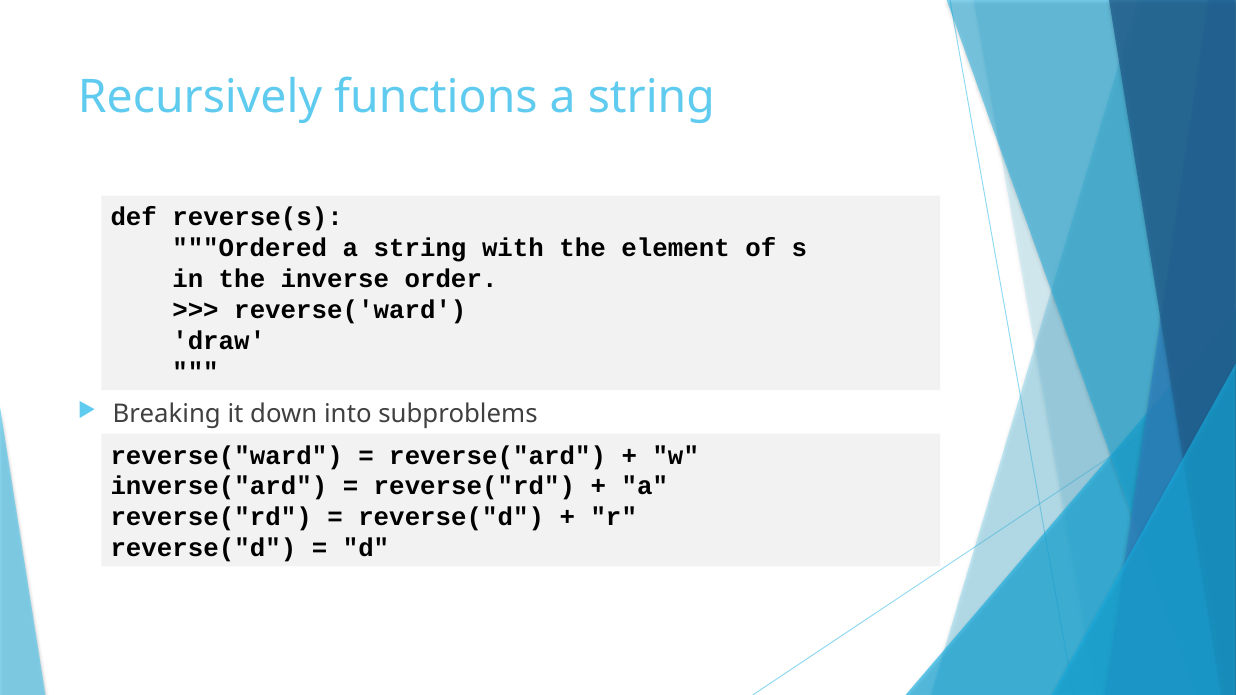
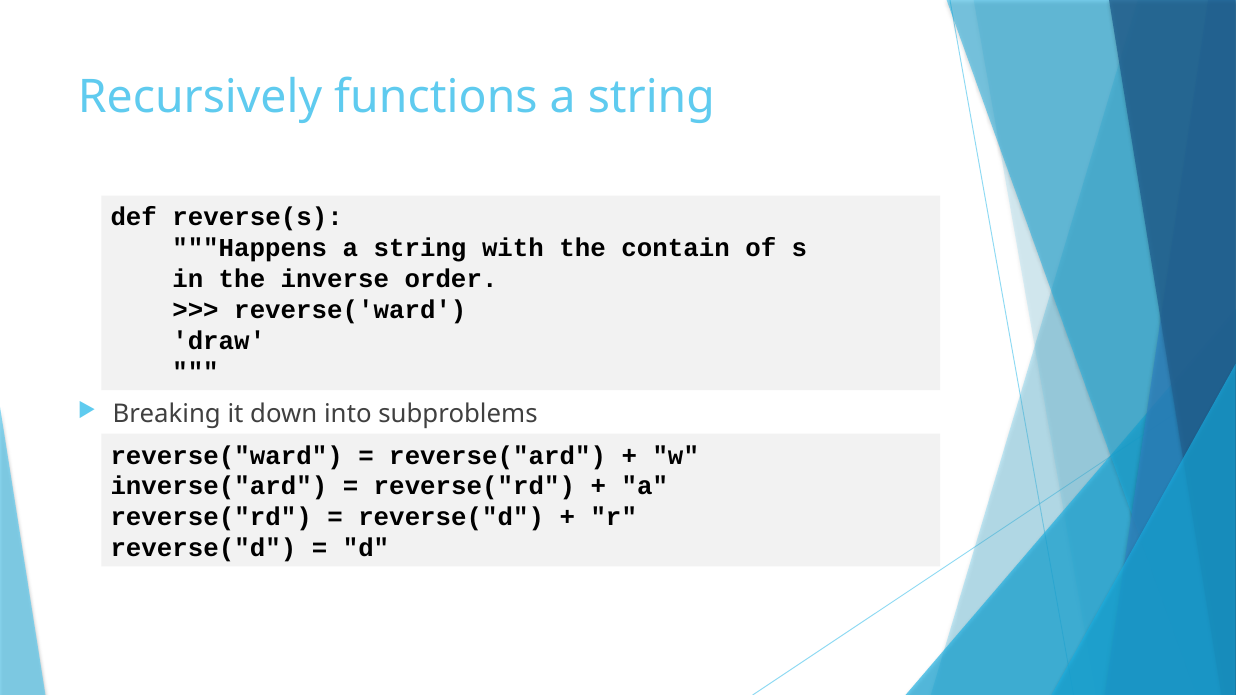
Ordered: Ordered -> Happens
element: element -> contain
